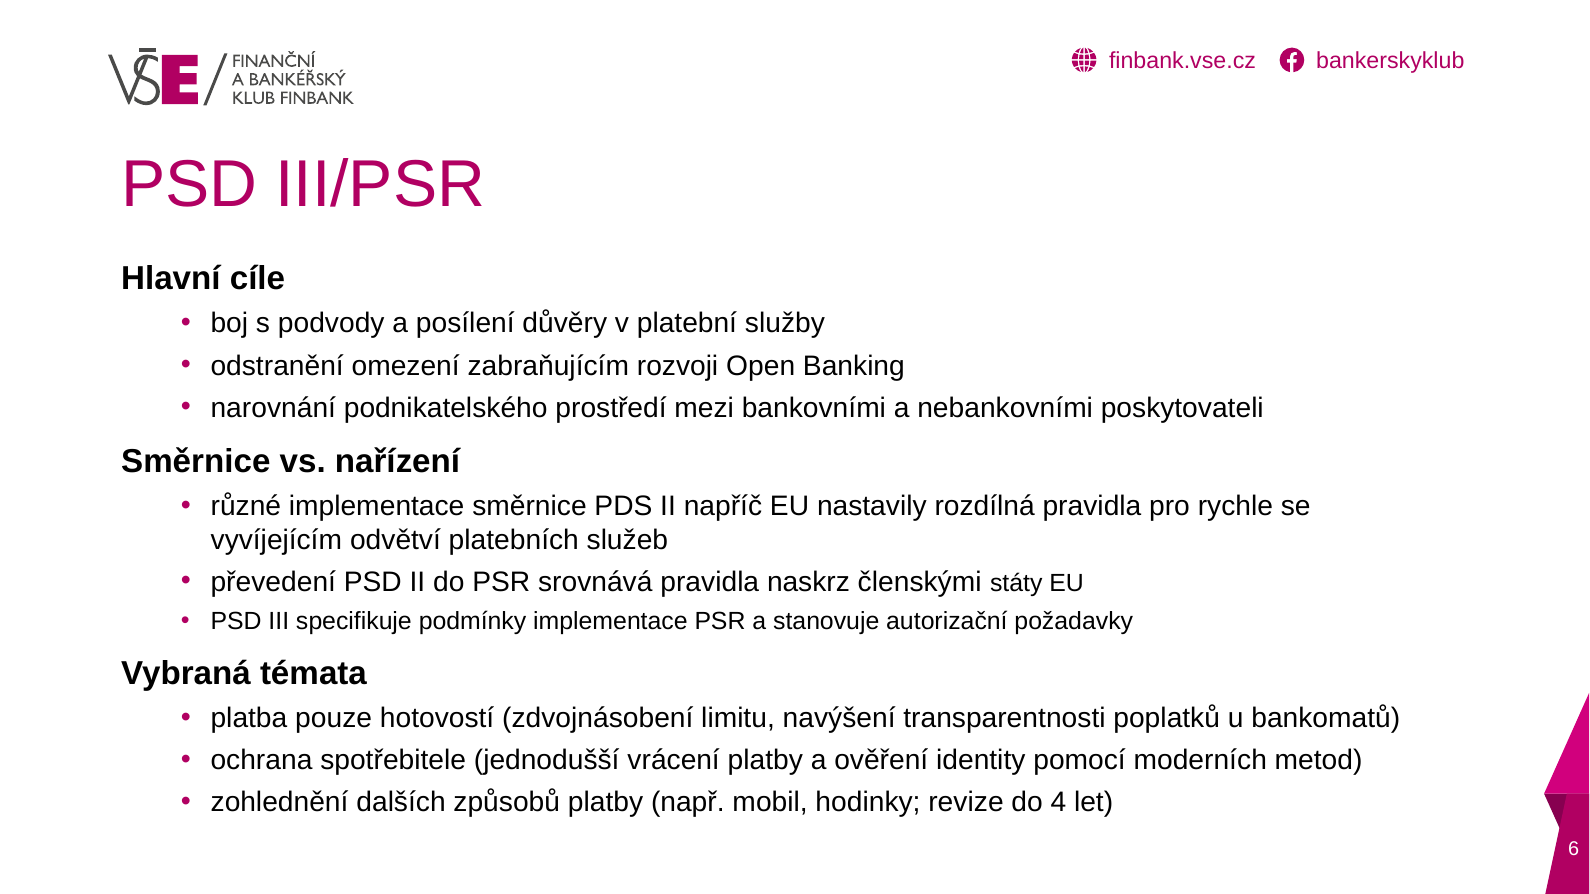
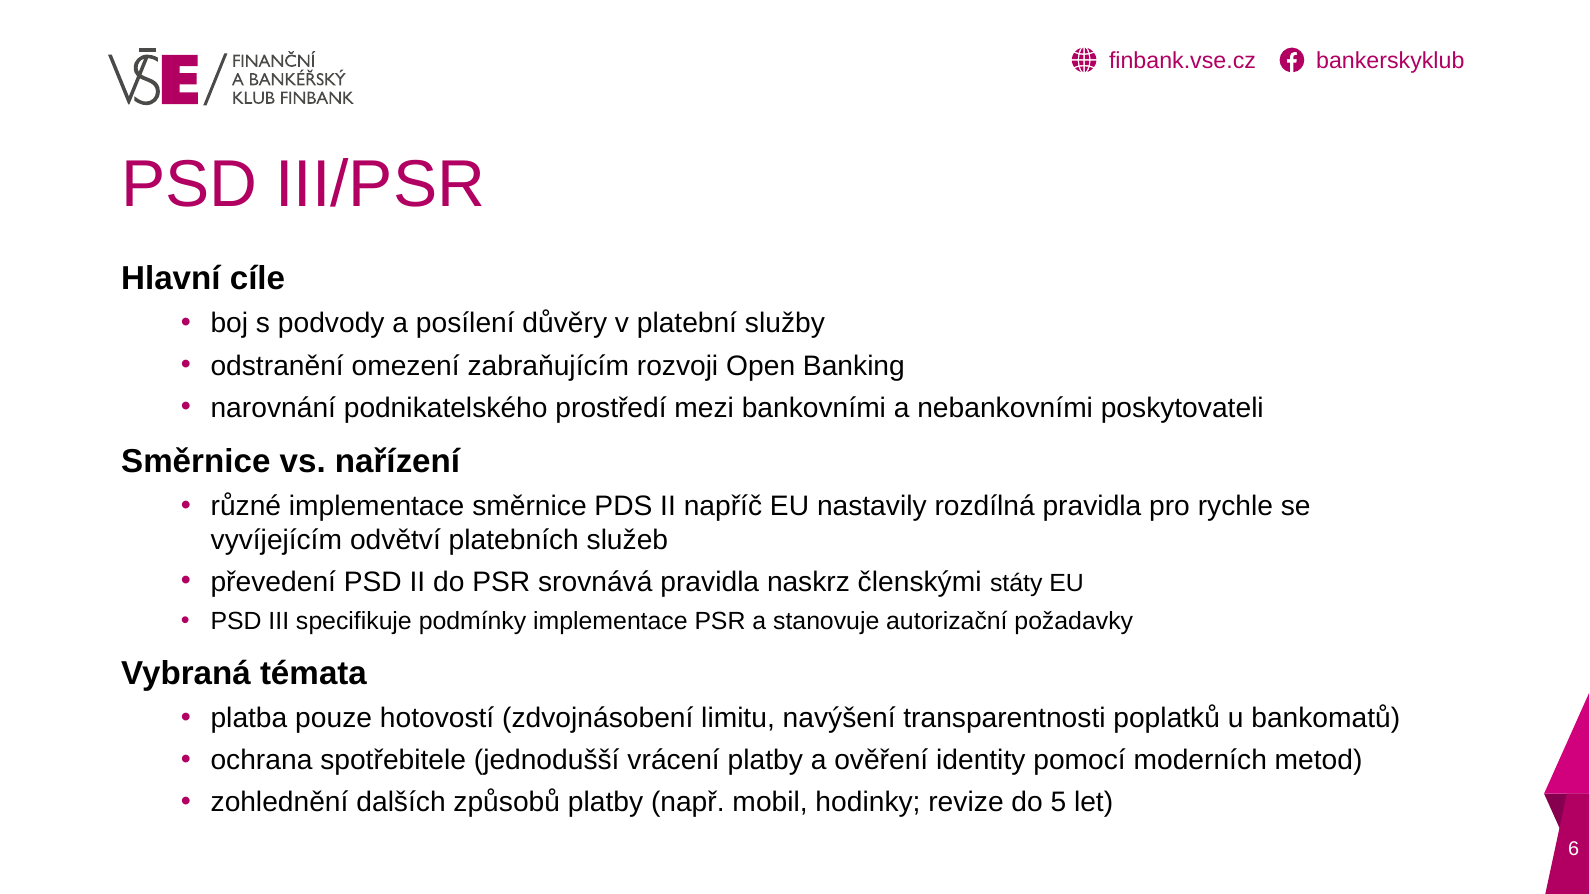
4: 4 -> 5
